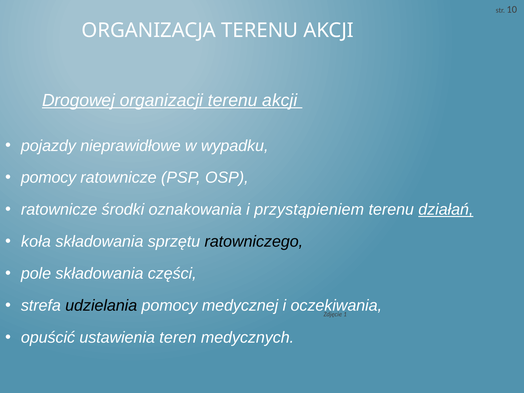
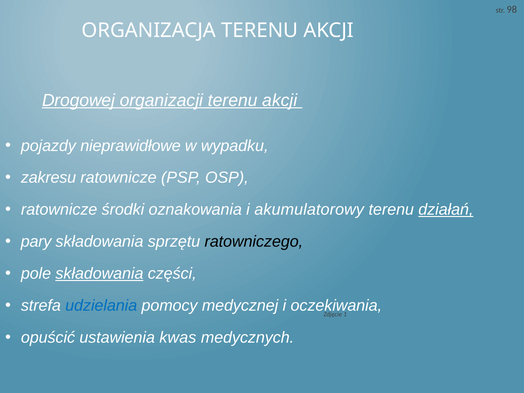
10: 10 -> 98
pomocy at (49, 178): pomocy -> zakresu
przystąpieniem: przystąpieniem -> akumulatorowy
koła: koła -> pary
składowania at (99, 274) underline: none -> present
udzielania colour: black -> blue
teren: teren -> kwas
